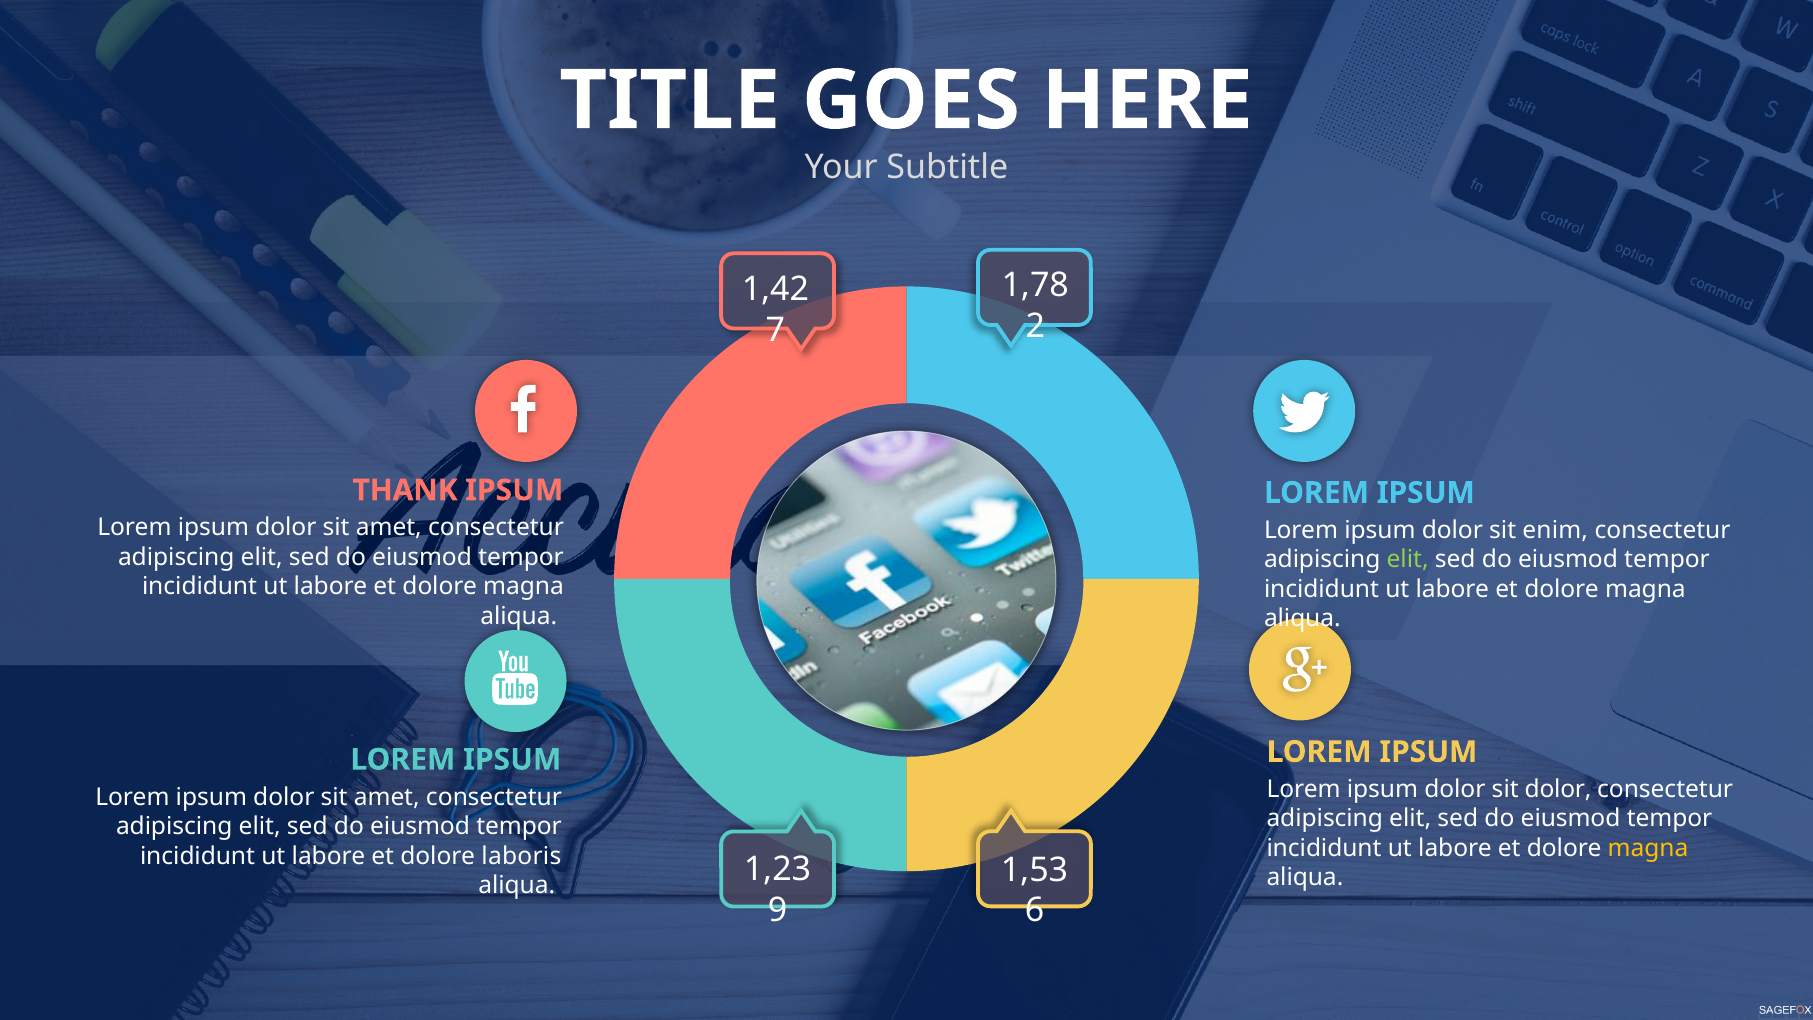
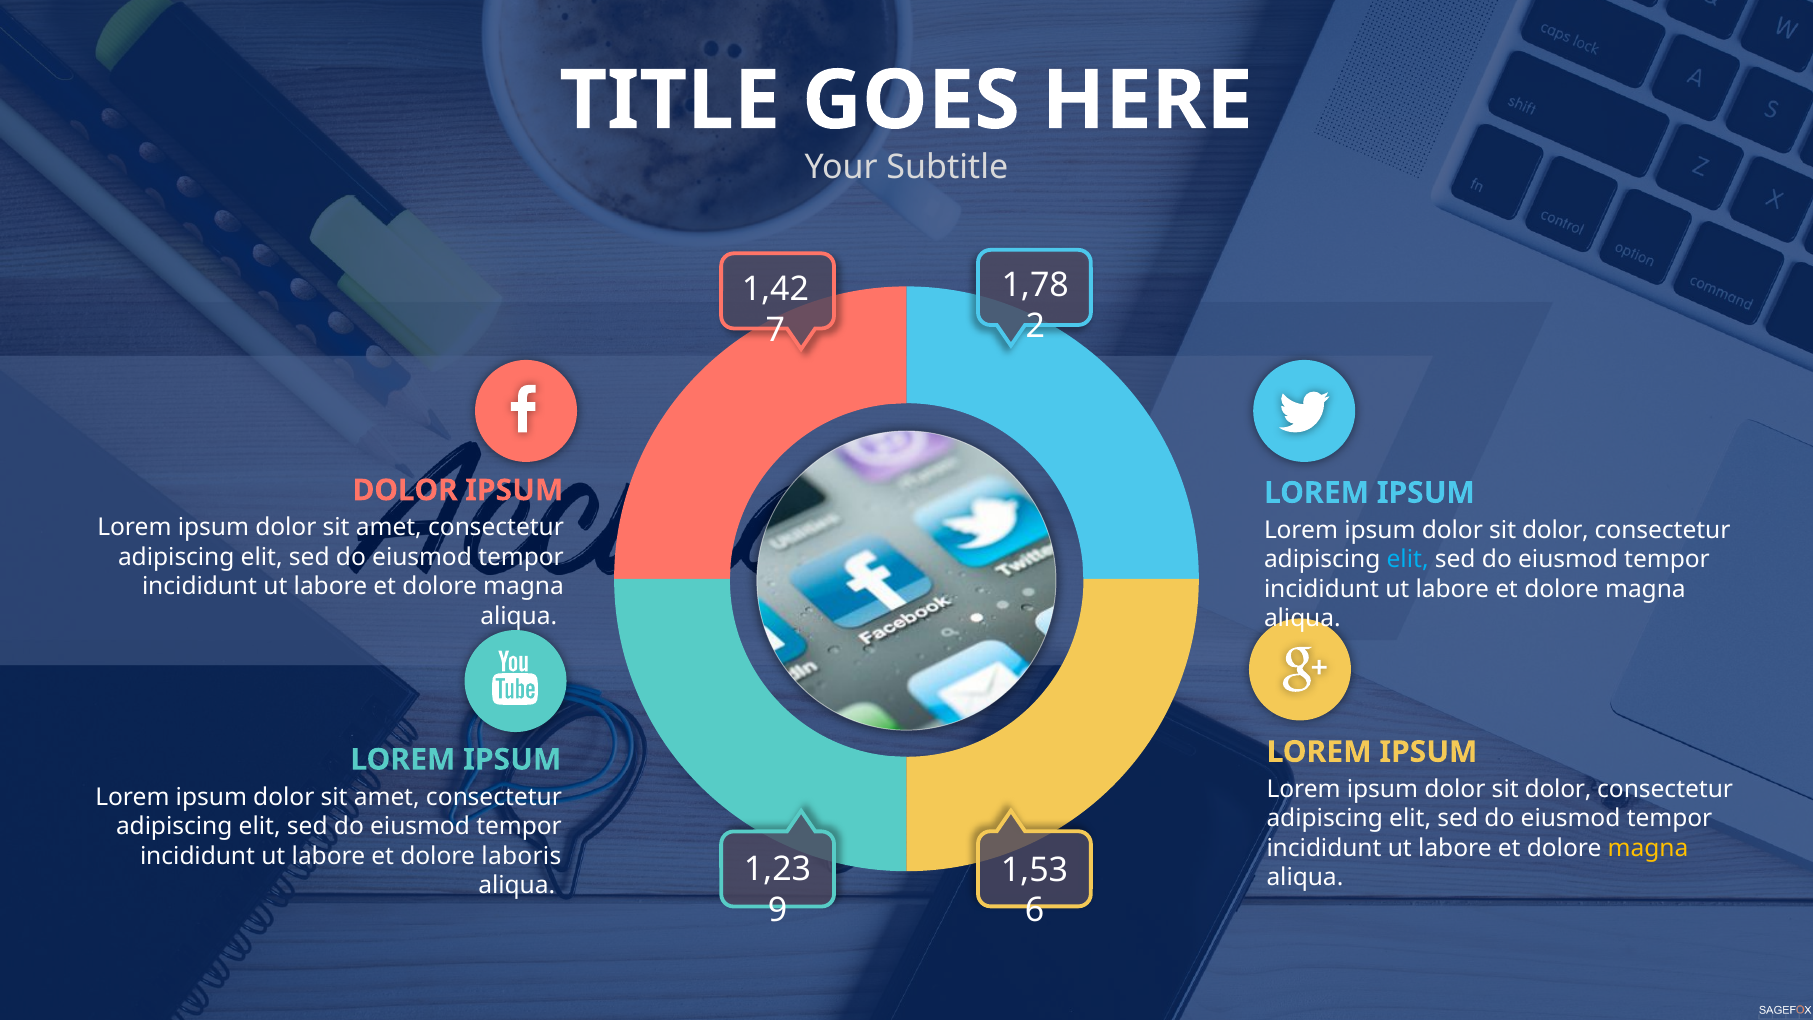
THANK at (405, 490): THANK -> DOLOR
enim at (1555, 530): enim -> dolor
elit at (1408, 560) colour: light green -> light blue
